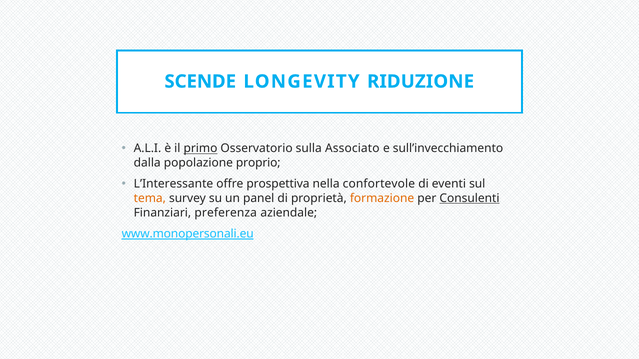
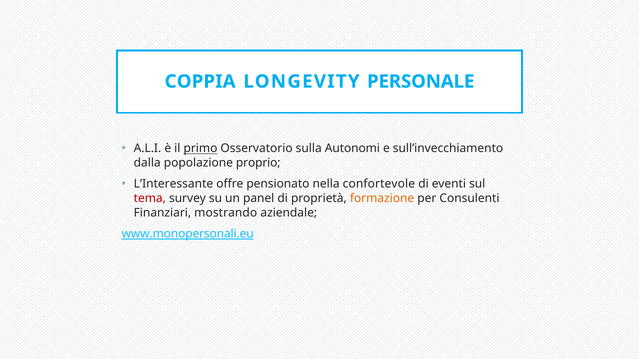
SCENDE: SCENDE -> COPPIA
RIDUZIONE: RIDUZIONE -> PERSONALE
Associato: Associato -> Autonomi
prospettiva: prospettiva -> pensionato
tema colour: orange -> red
Consulenti underline: present -> none
preferenza: preferenza -> mostrando
